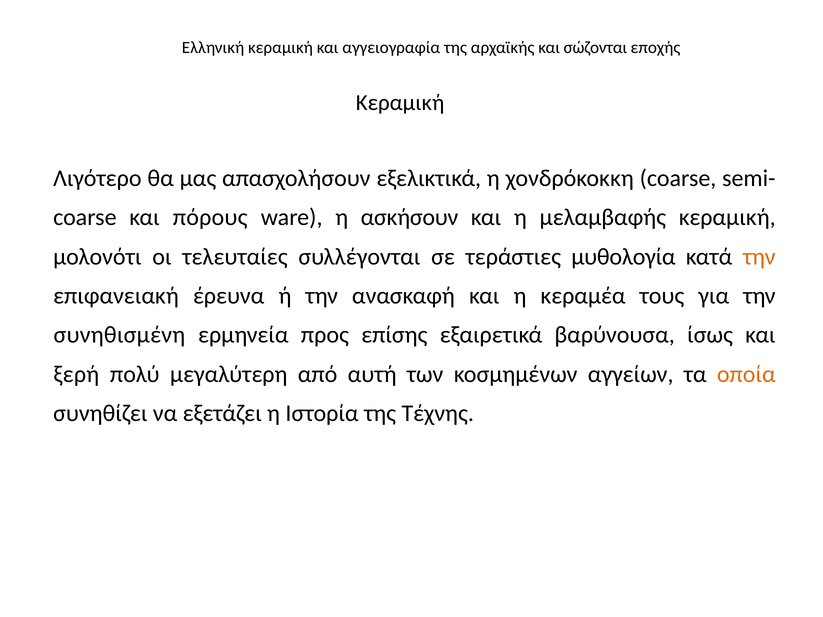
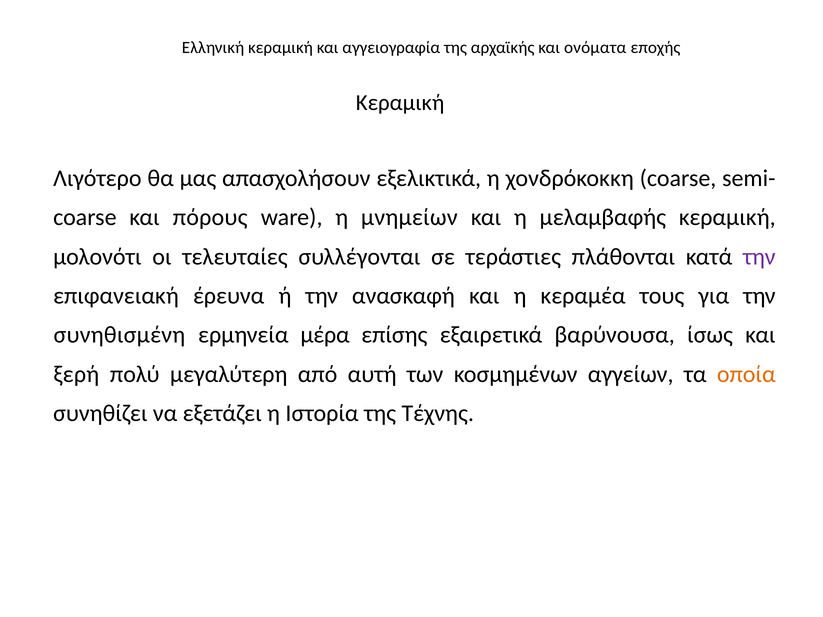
σώζονται: σώζονται -> ονόματα
ασκήσουν: ασκήσουν -> μνημείων
μυθολογία: μυθολογία -> πλάθονται
την at (759, 257) colour: orange -> purple
προς: προς -> μέρα
